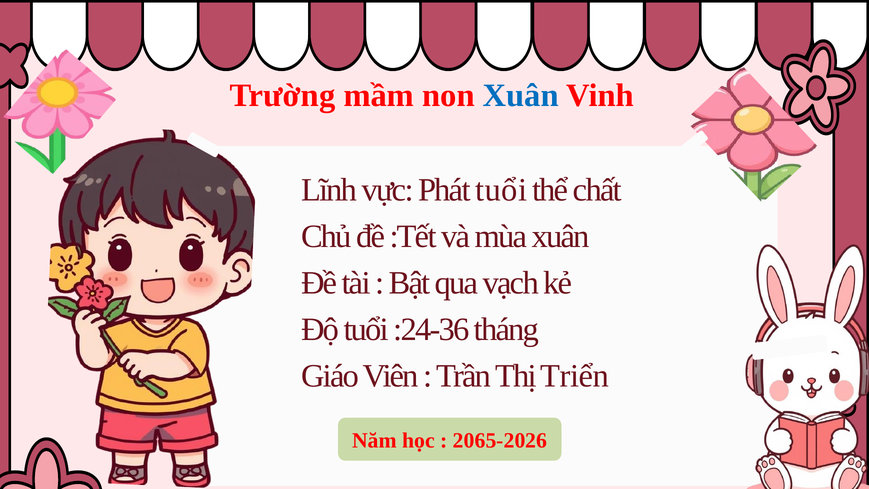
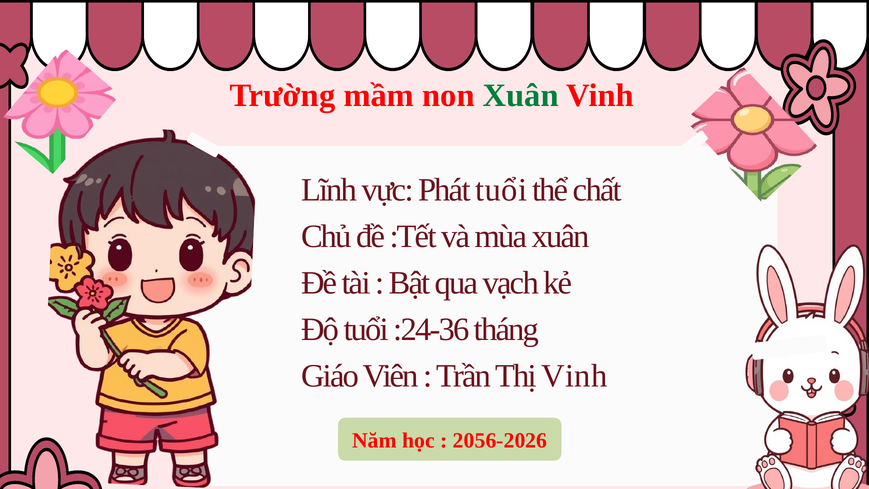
Xuân at (521, 95) colour: blue -> green
Thị Triển: Triển -> Vinh
2065-2026: 2065-2026 -> 2056-2026
